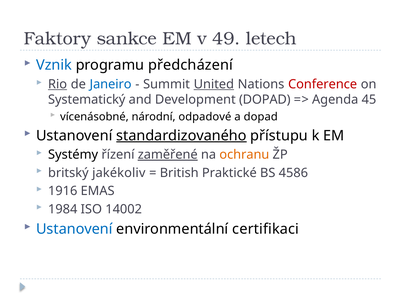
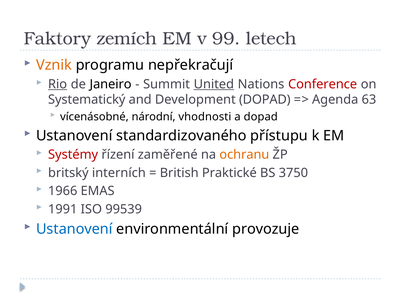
sankce: sankce -> zemích
49: 49 -> 99
Vznik colour: blue -> orange
předcházení: předcházení -> nepřekračují
Janeiro colour: blue -> black
45: 45 -> 63
odpadové: odpadové -> vhodnosti
standardizovaného underline: present -> none
Systémy colour: black -> red
zaměřené underline: present -> none
jakékoliv: jakékoliv -> interních
4586: 4586 -> 3750
1916: 1916 -> 1966
1984: 1984 -> 1991
14002: 14002 -> 99539
certifikaci: certifikaci -> provozuje
